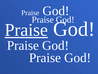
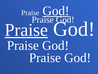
God at (56, 11) underline: none -> present
